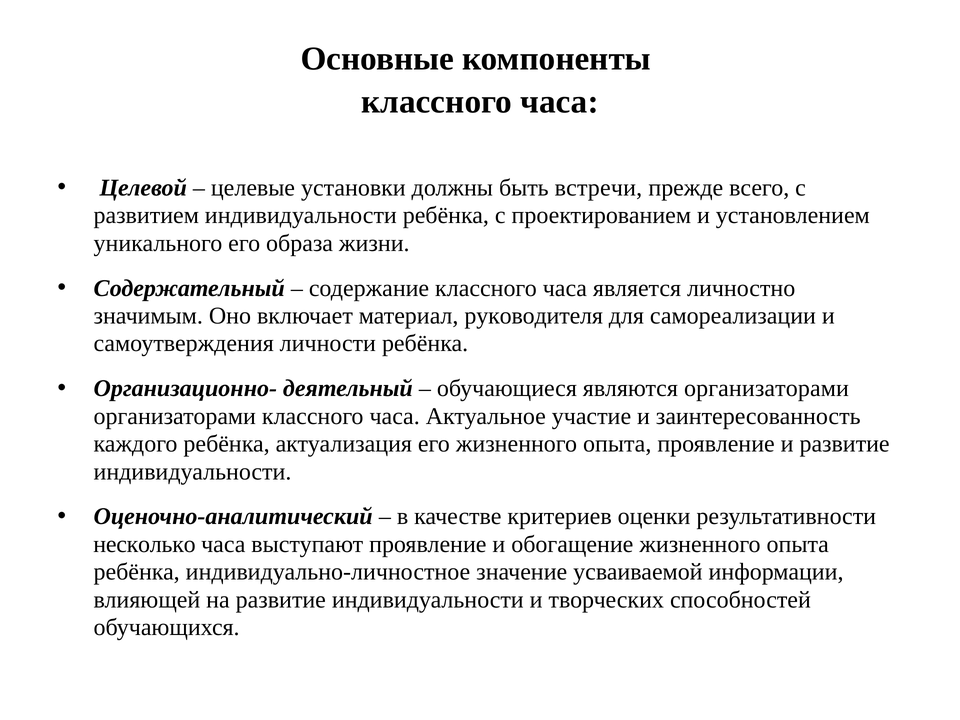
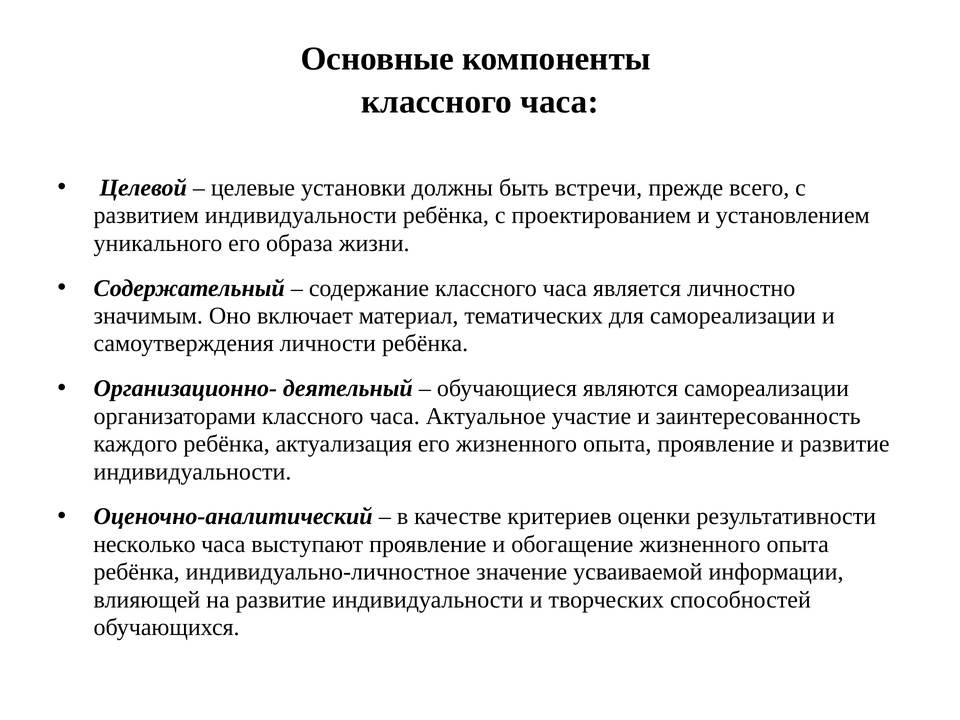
руководителя: руководителя -> тематических
являются организаторами: организаторами -> самореализации
